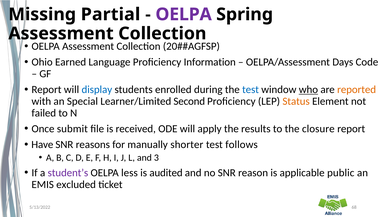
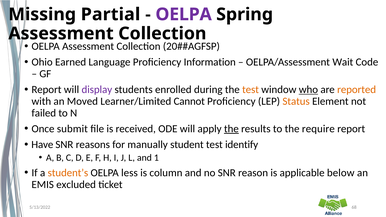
Days: Days -> Wait
display colour: blue -> purple
test at (251, 90) colour: blue -> orange
Special: Special -> Moved
Second: Second -> Cannot
the at (231, 129) underline: none -> present
closure: closure -> require
shorter: shorter -> student
follows: follows -> identify
3: 3 -> 1
student’s colour: purple -> orange
audited: audited -> column
public: public -> below
